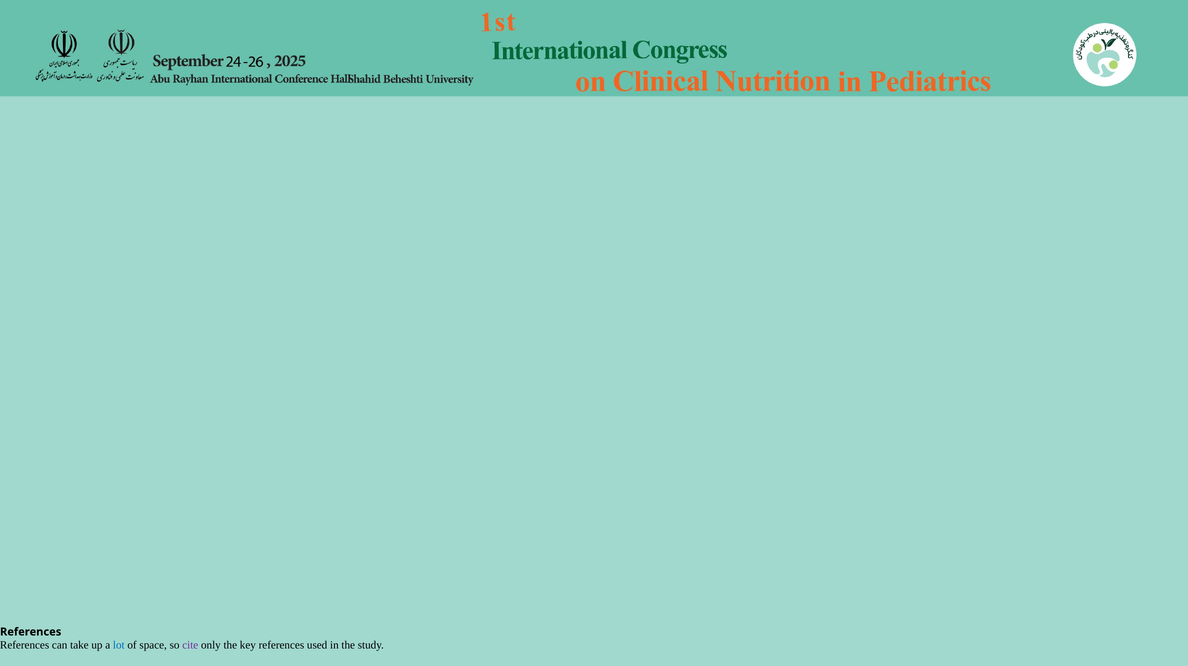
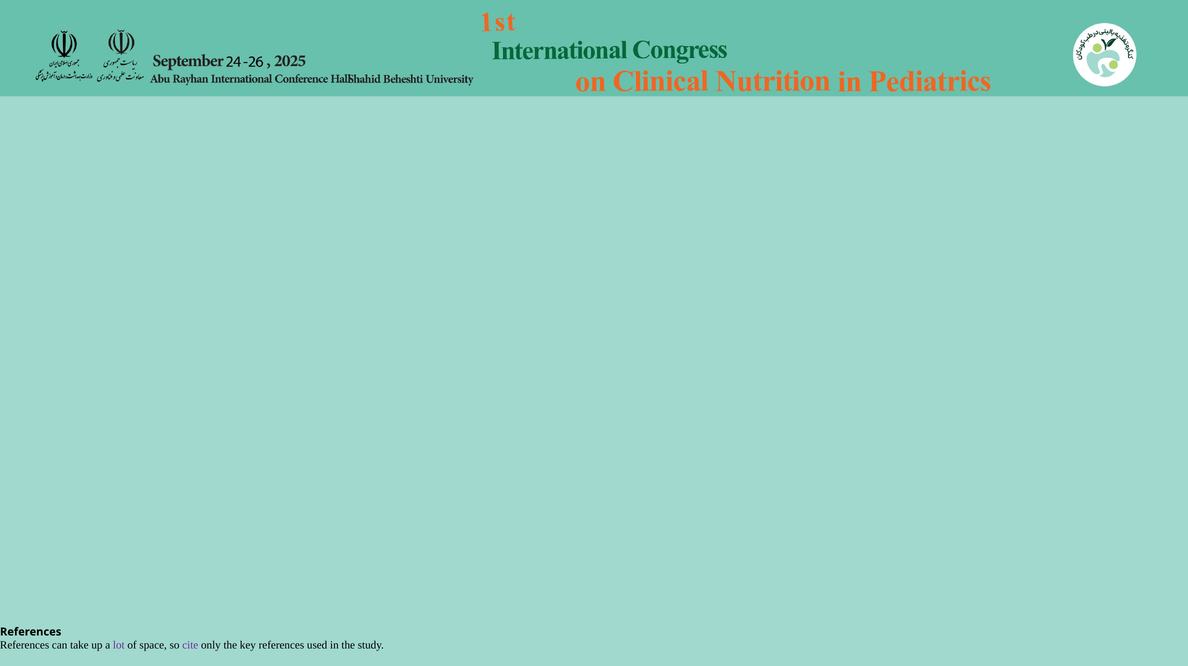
lot colour: blue -> purple
